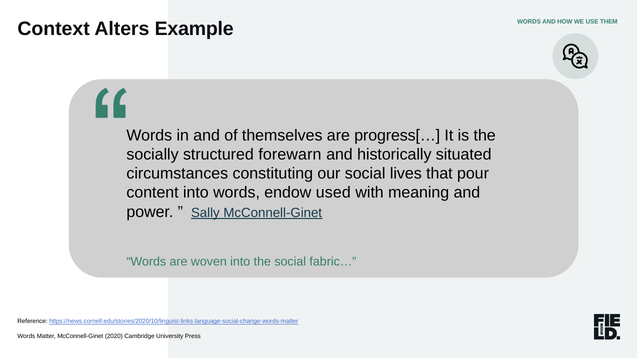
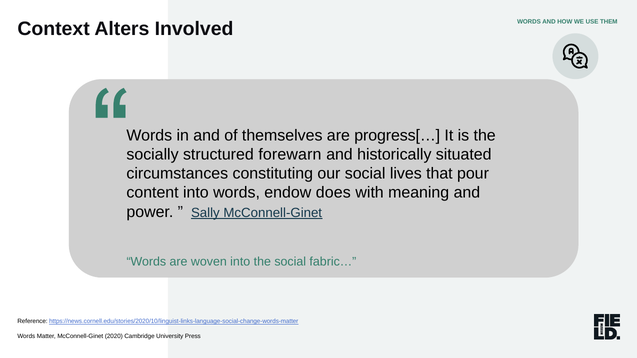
Example: Example -> Involved
used: used -> does
